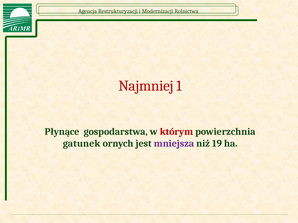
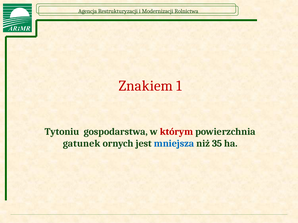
Najmniej: Najmniej -> Znakiem
Płynące: Płynące -> Tytoniu
mniejsza colour: purple -> blue
19: 19 -> 35
